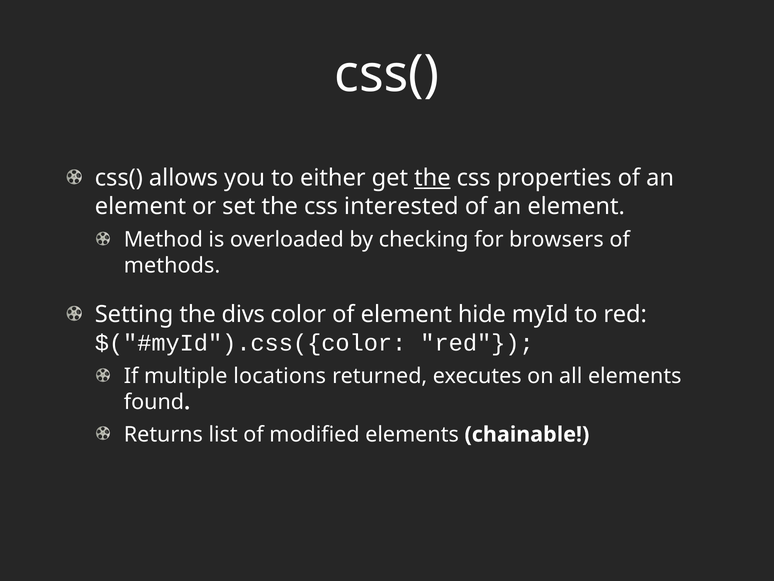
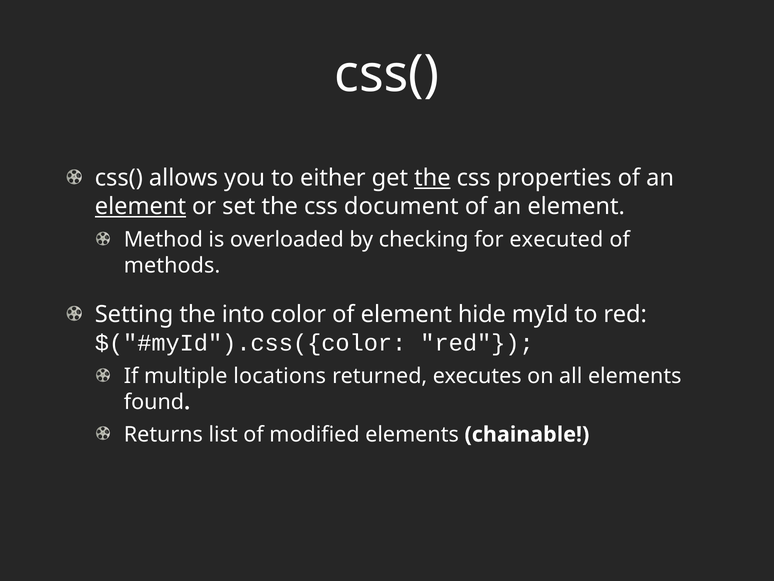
element at (140, 206) underline: none -> present
interested: interested -> document
browsers: browsers -> executed
divs: divs -> into
